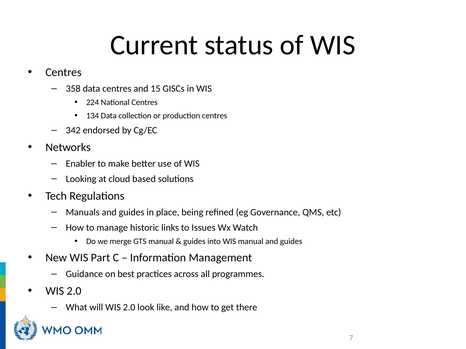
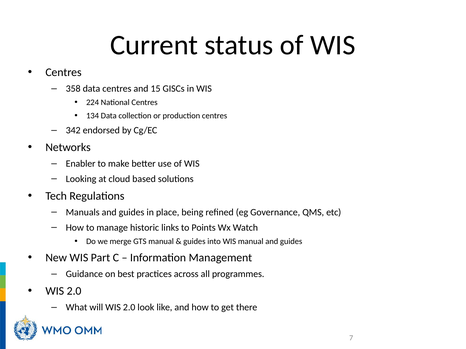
Issues: Issues -> Points
